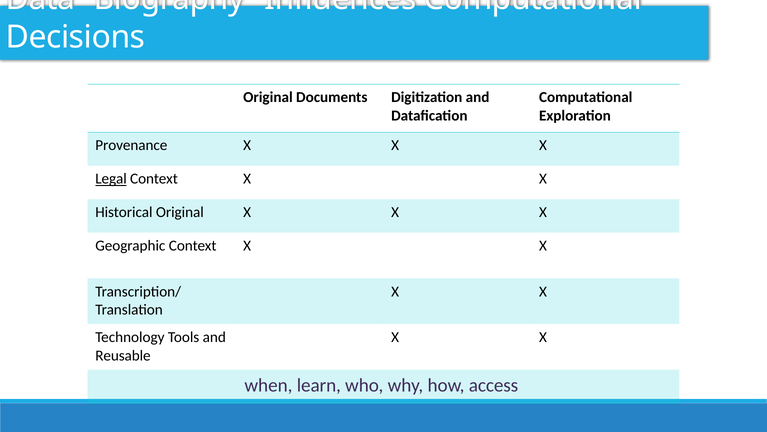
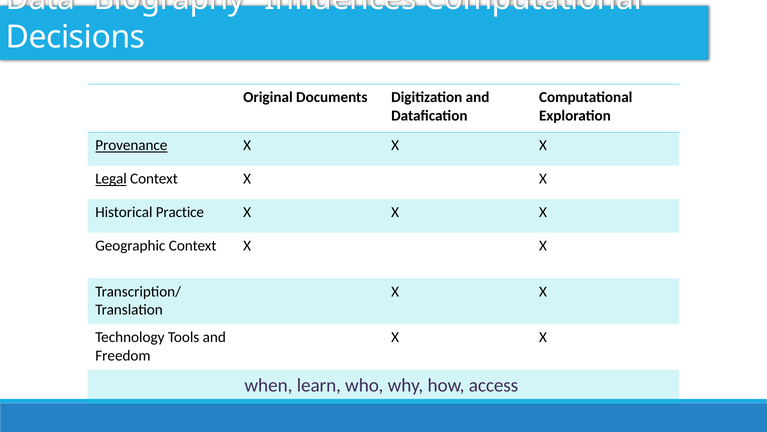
Provenance underline: none -> present
Historical Original: Original -> Practice
Reusable: Reusable -> Freedom
